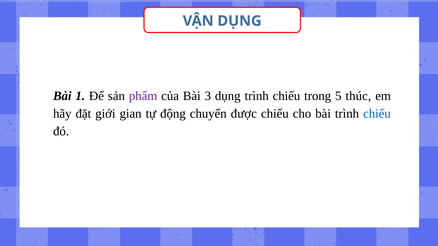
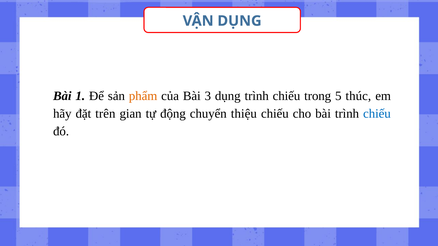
phẩm colour: purple -> orange
giới: giới -> trên
được: được -> thiệu
